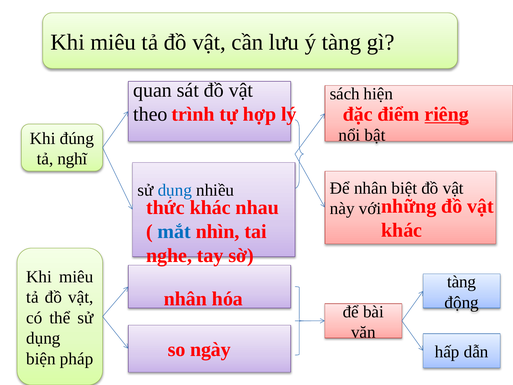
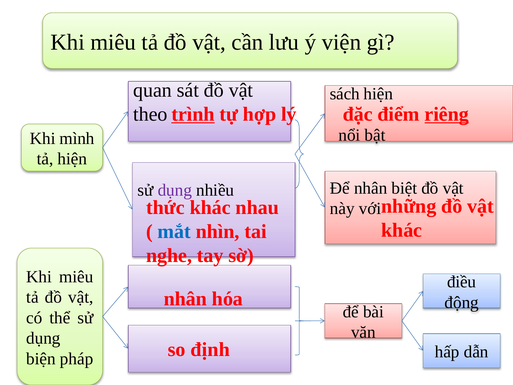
ý tàng: tàng -> viện
trình underline: none -> present
đúng: đúng -> mình
tả nghĩ: nghĩ -> hiện
dụng at (175, 190) colour: blue -> purple
tàng at (462, 282): tàng -> điều
ngày: ngày -> định
